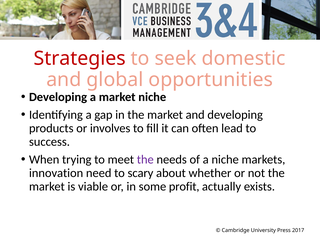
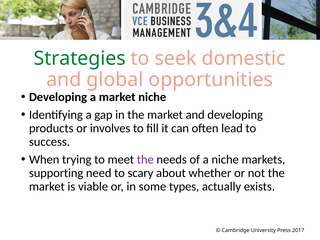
Strategies colour: red -> green
innovation: innovation -> supporting
profit: profit -> types
